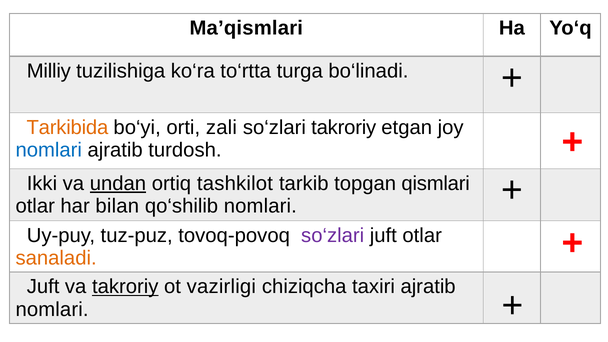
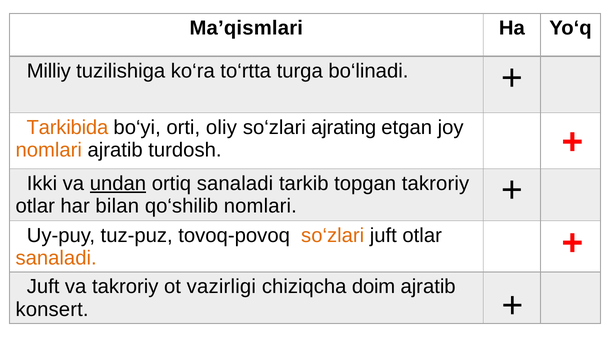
zali: zali -> oliy
so‘zlari takroriy: takroriy -> ajrating
nomlari at (49, 150) colour: blue -> orange
ortiq tashkilot: tashkilot -> sanaladi
topgan qismlari: qismlari -> takroriy
so‘zlari at (333, 236) colour: purple -> orange
takroriy at (125, 287) underline: present -> none
taxiri: taxiri -> doim
nomlari at (52, 309): nomlari -> konsert
